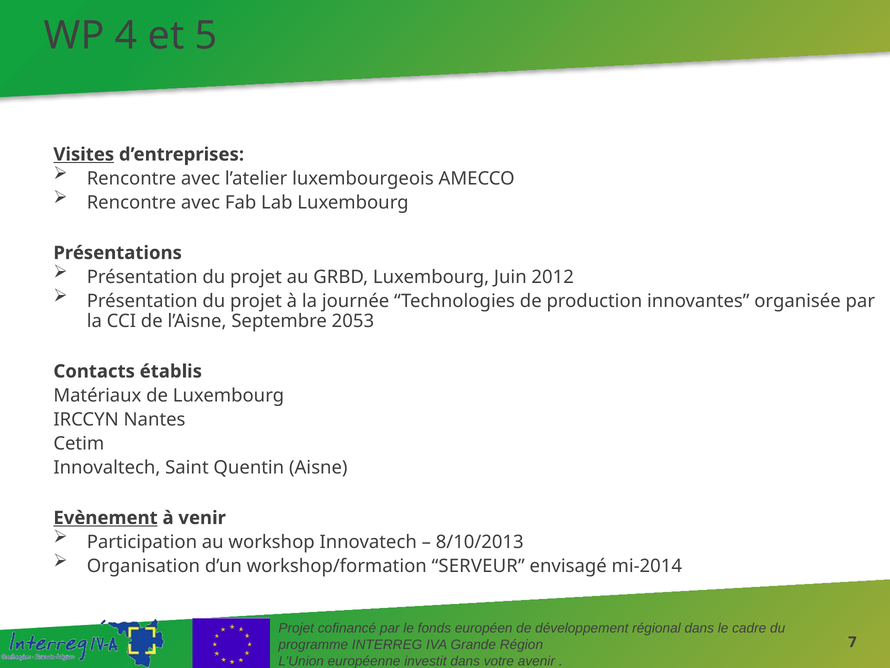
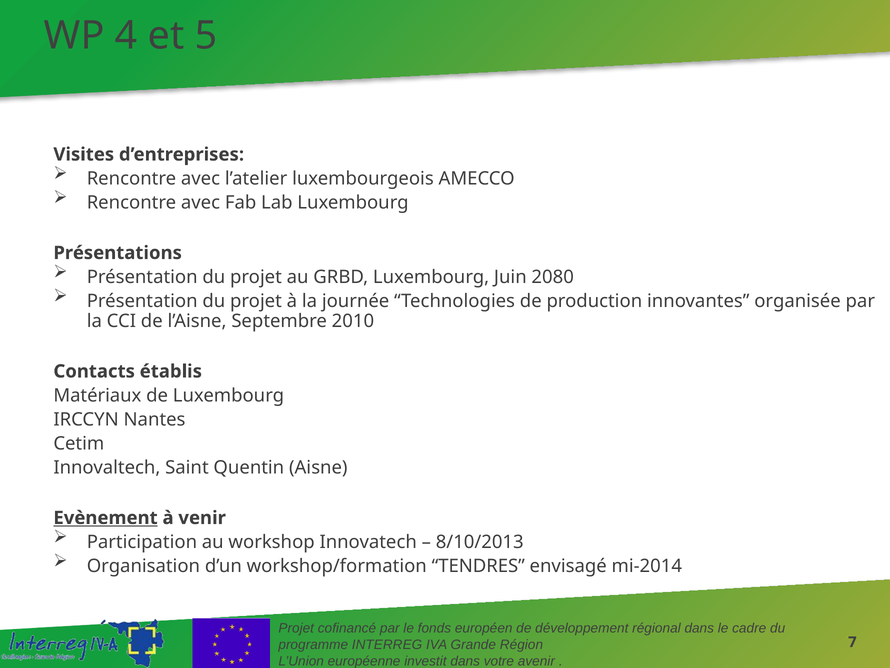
Visites underline: present -> none
2012: 2012 -> 2080
2053: 2053 -> 2010
SERVEUR: SERVEUR -> TENDRES
